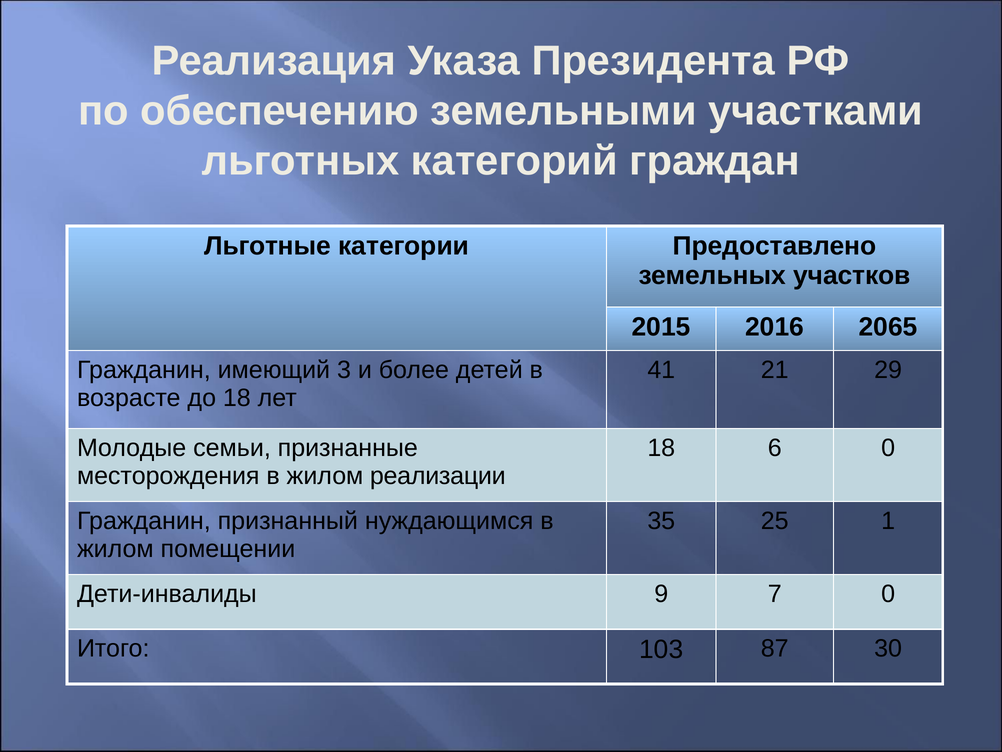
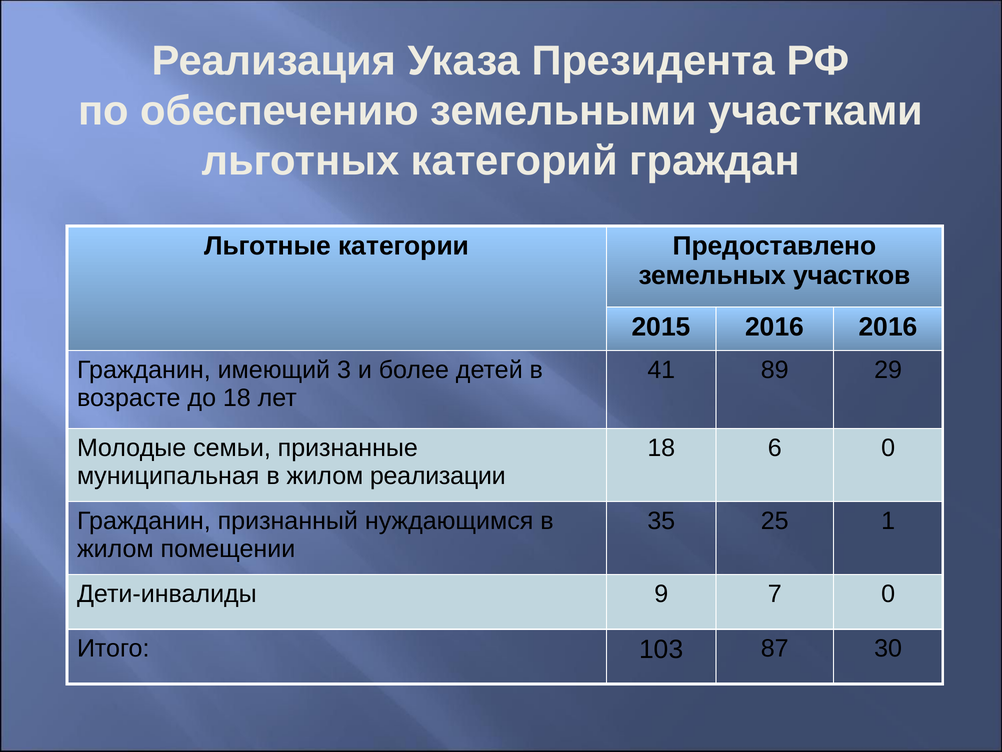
2016 2065: 2065 -> 2016
21: 21 -> 89
месторождения: месторождения -> муниципальная
